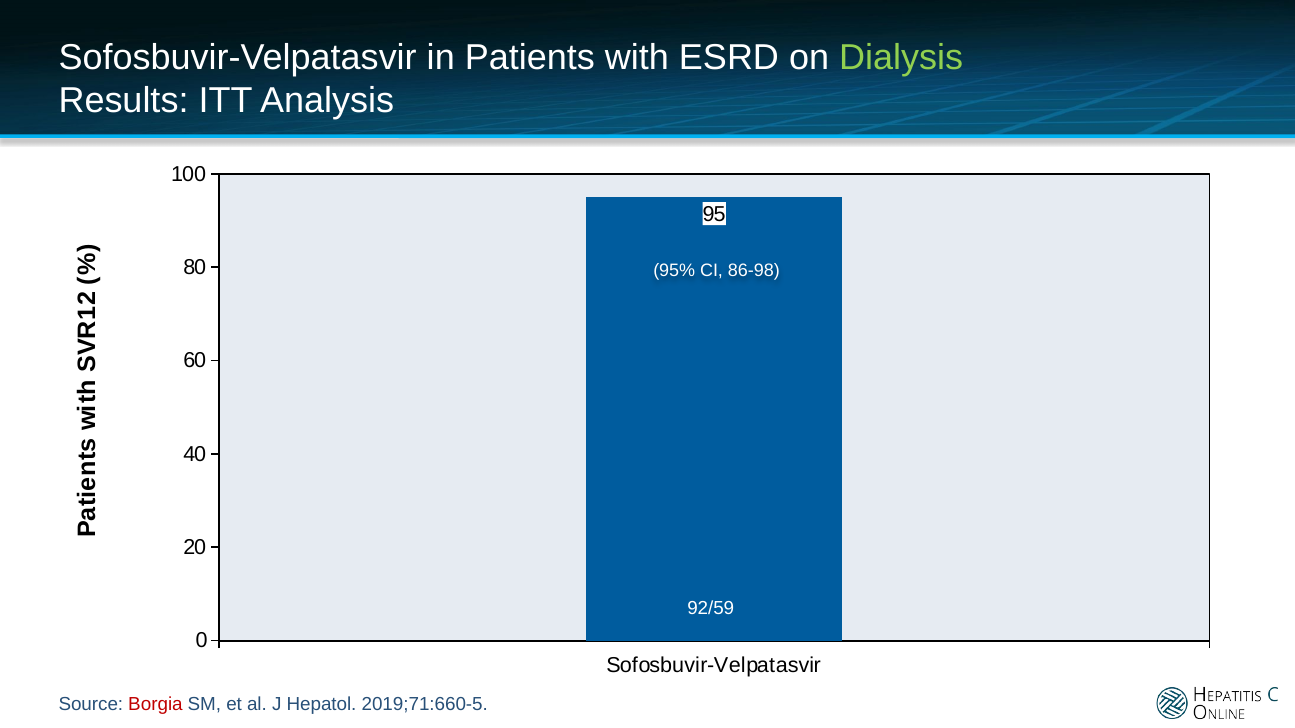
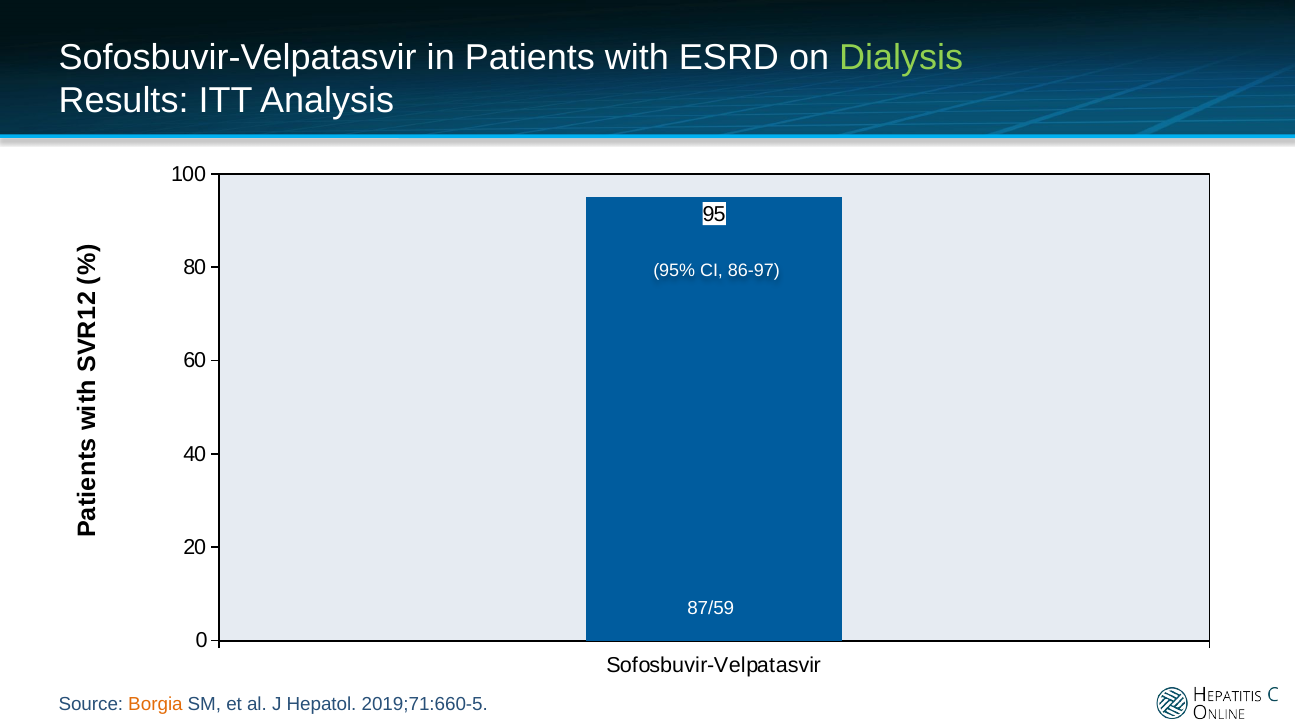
86-98: 86-98 -> 86-97
92/59: 92/59 -> 87/59
Borgia colour: red -> orange
